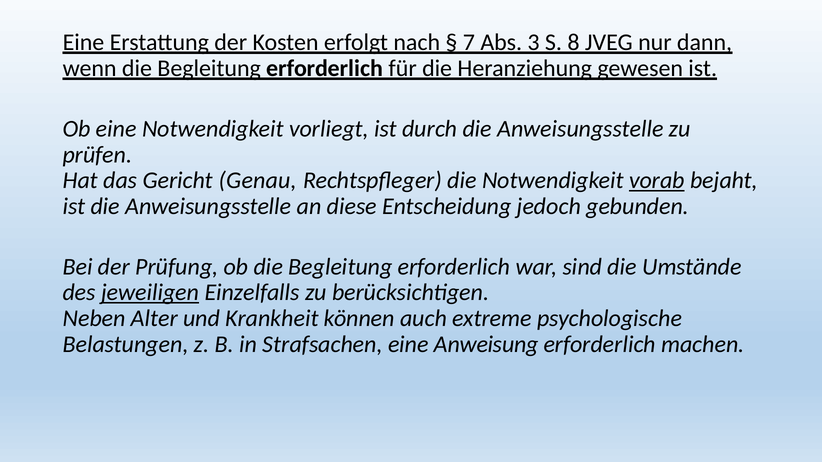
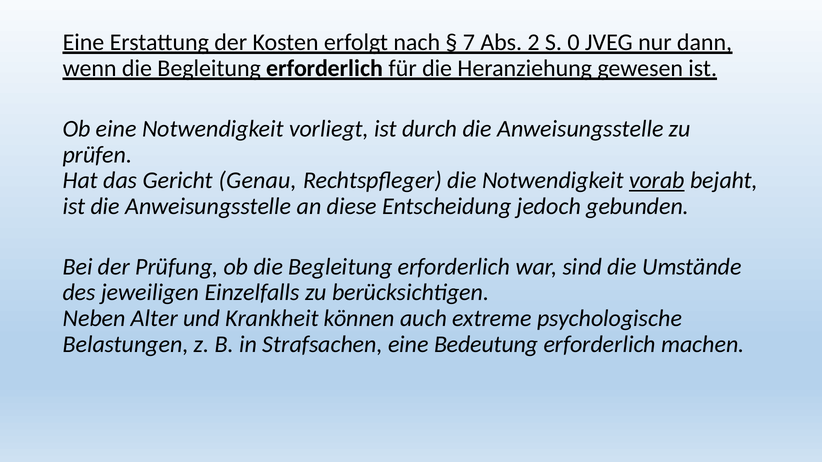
3: 3 -> 2
8: 8 -> 0
jeweiligen underline: present -> none
Anweisung: Anweisung -> Bedeutung
